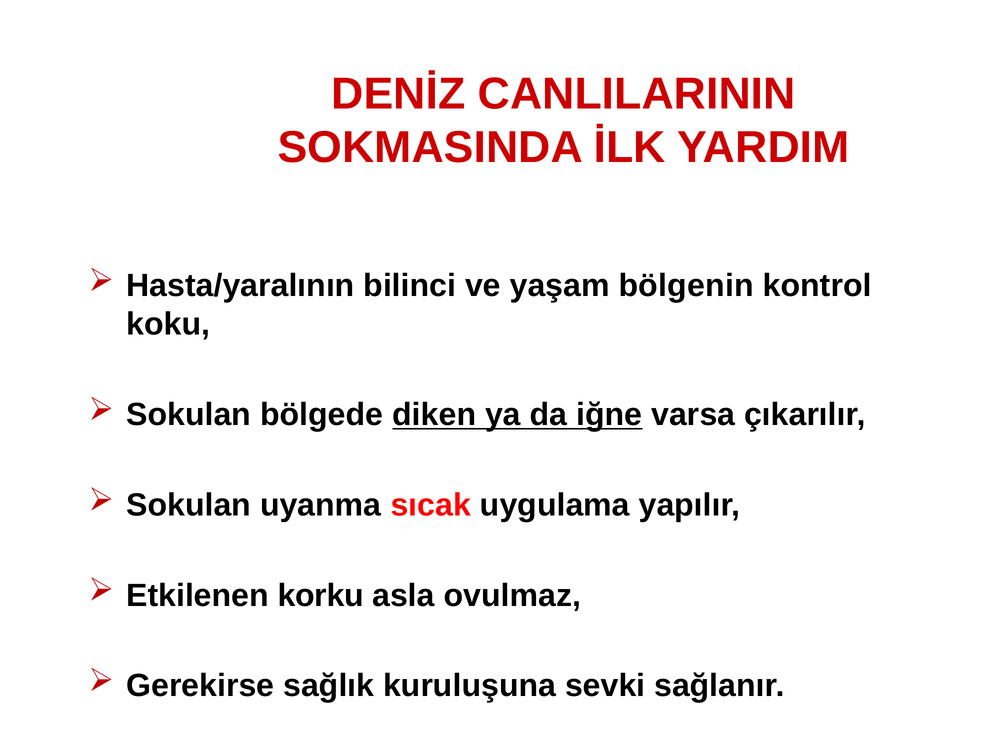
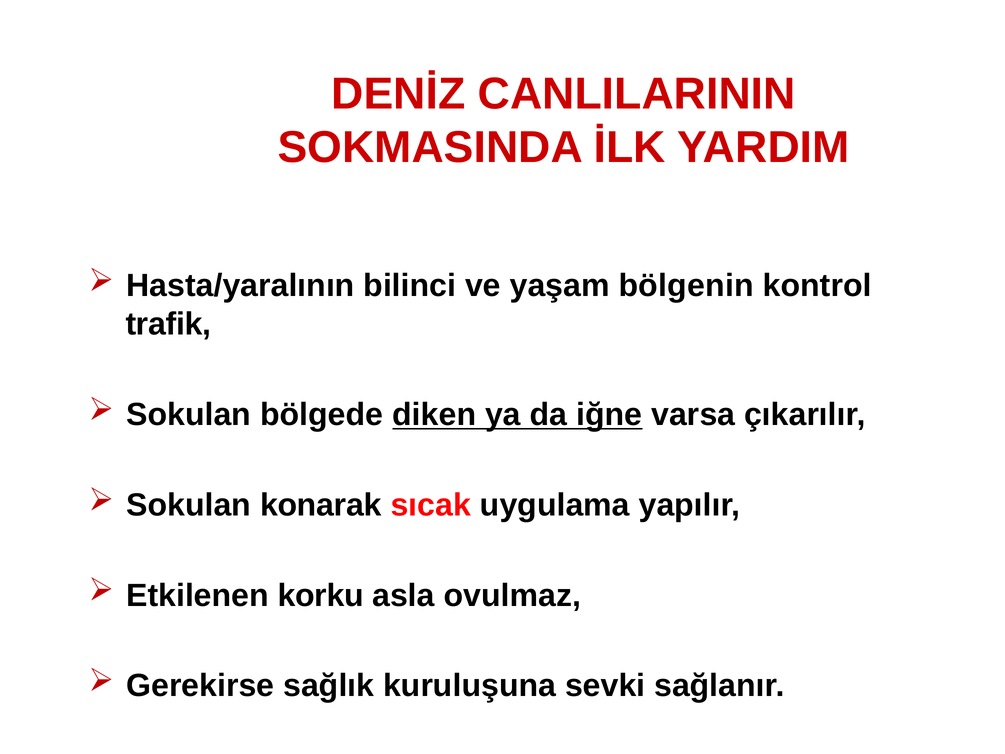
koku: koku -> trafik
uyanma: uyanma -> konarak
